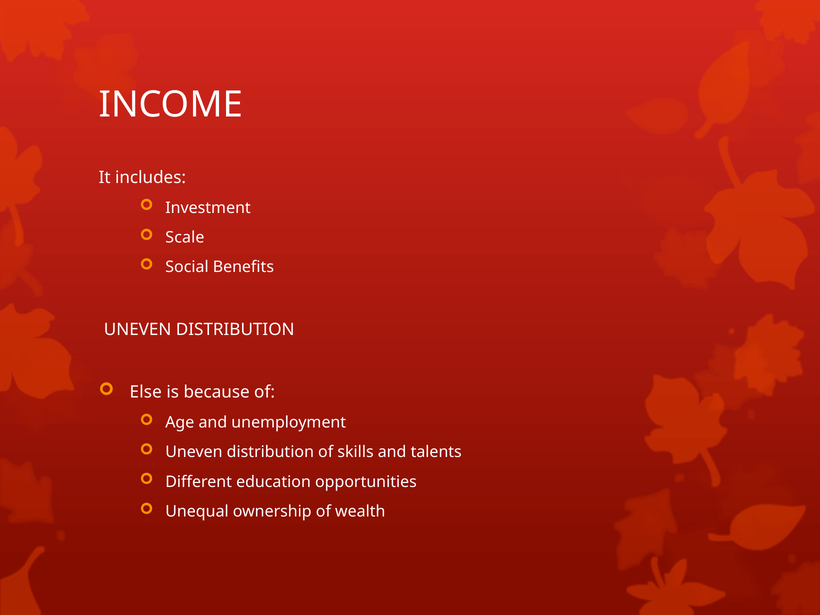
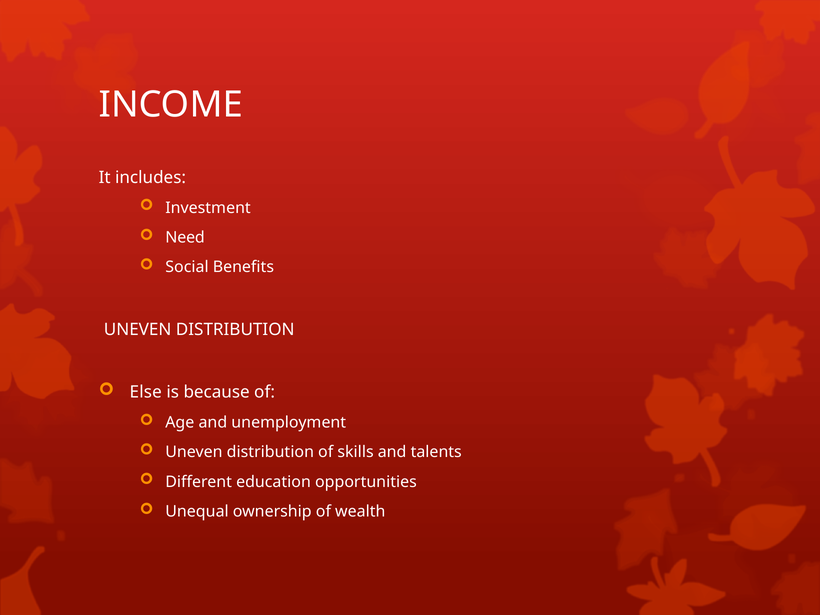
Scale: Scale -> Need
